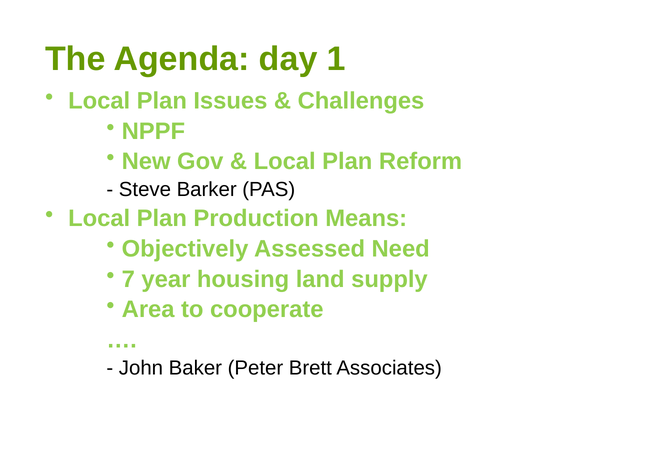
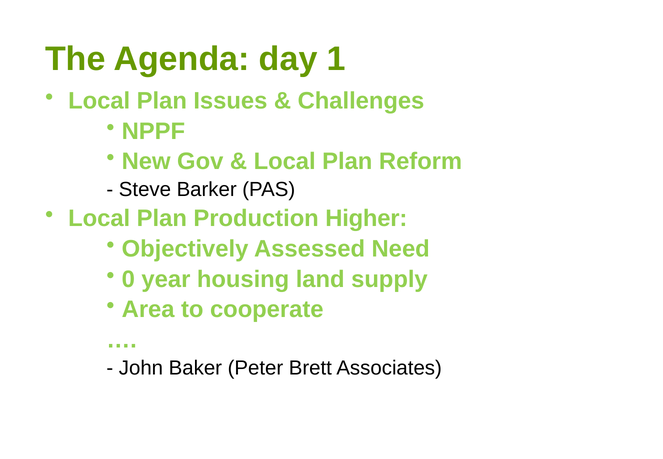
Means: Means -> Higher
7: 7 -> 0
